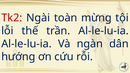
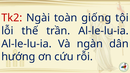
mừng: mừng -> giống
